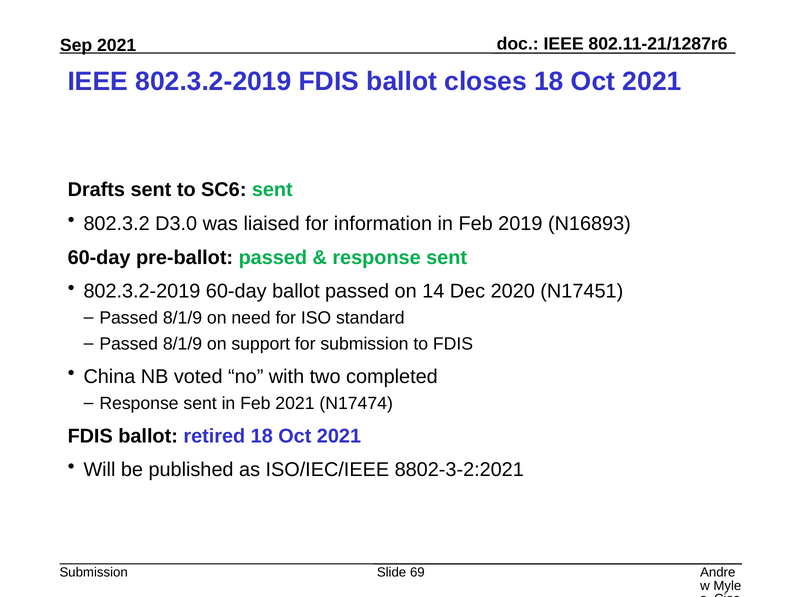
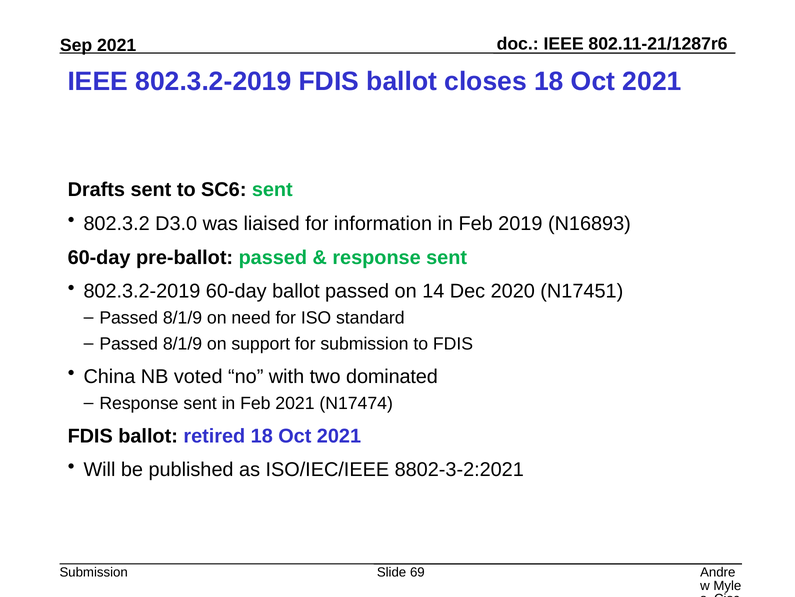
completed: completed -> dominated
